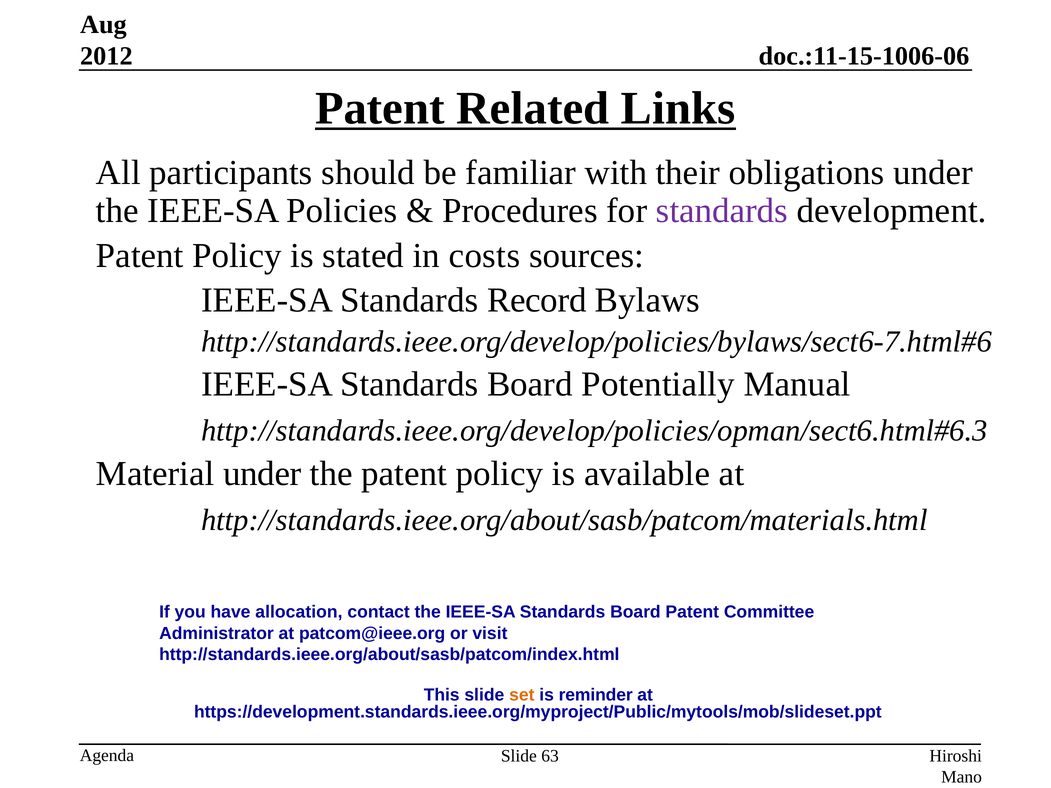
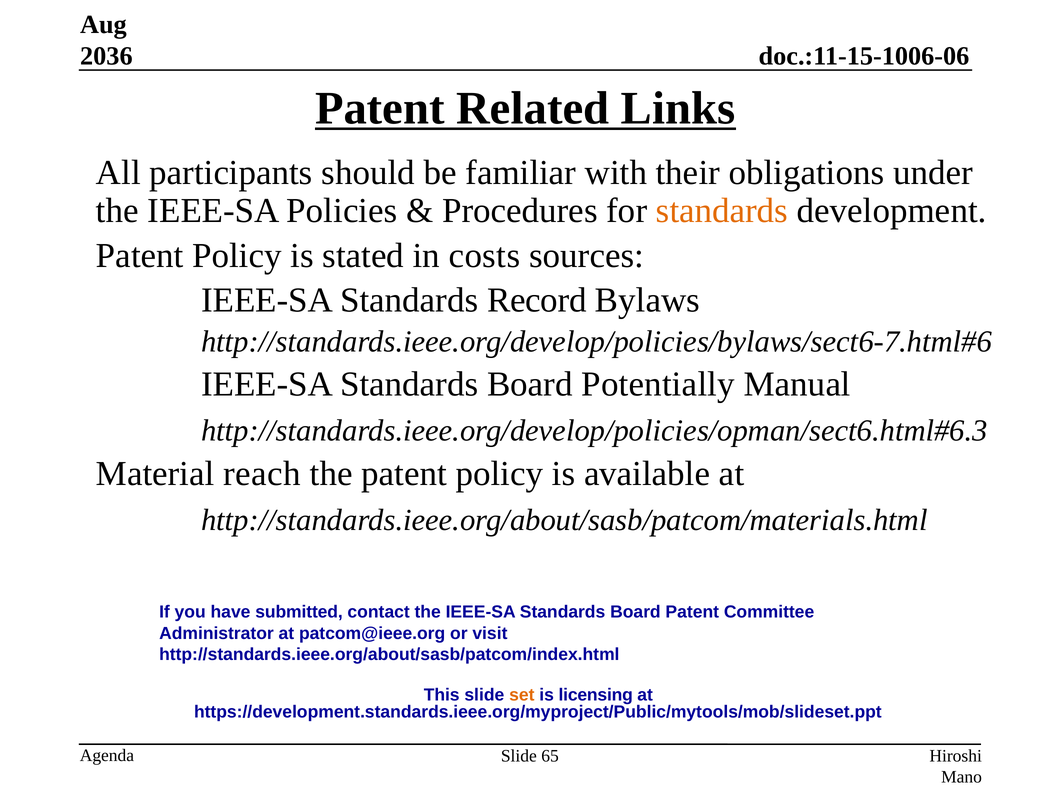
2012: 2012 -> 2036
standards at (722, 211) colour: purple -> orange
Material under: under -> reach
allocation: allocation -> submitted
reminder: reminder -> licensing
63: 63 -> 65
